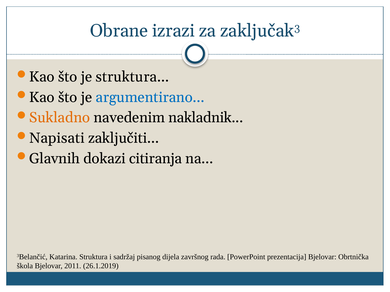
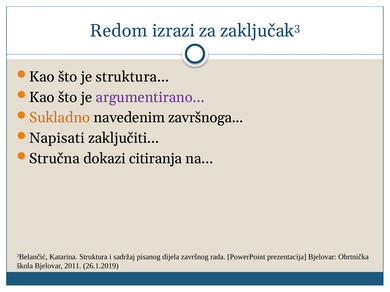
Obrane: Obrane -> Redom
argumentirano colour: blue -> purple
nakladnik: nakladnik -> završnoga
Glavnih: Glavnih -> Stručna
